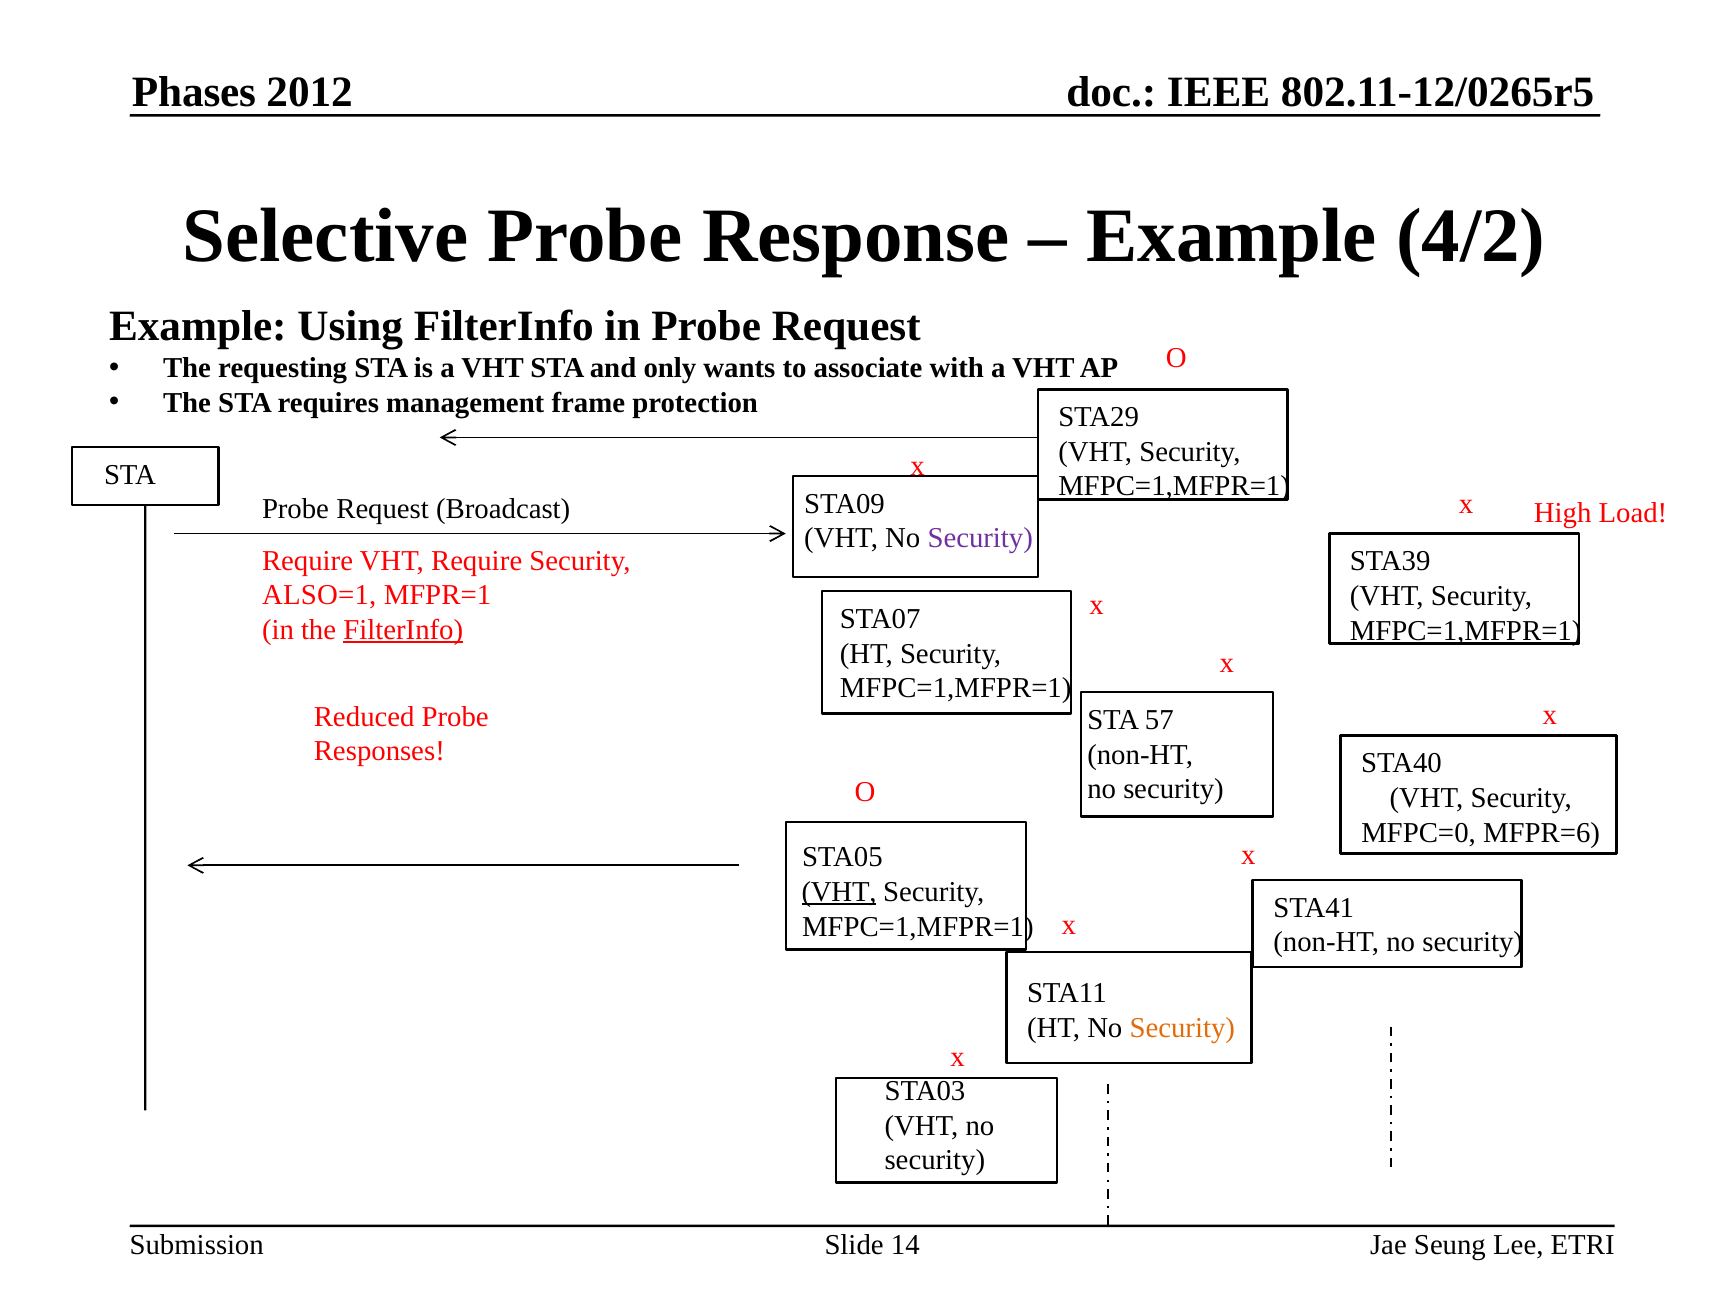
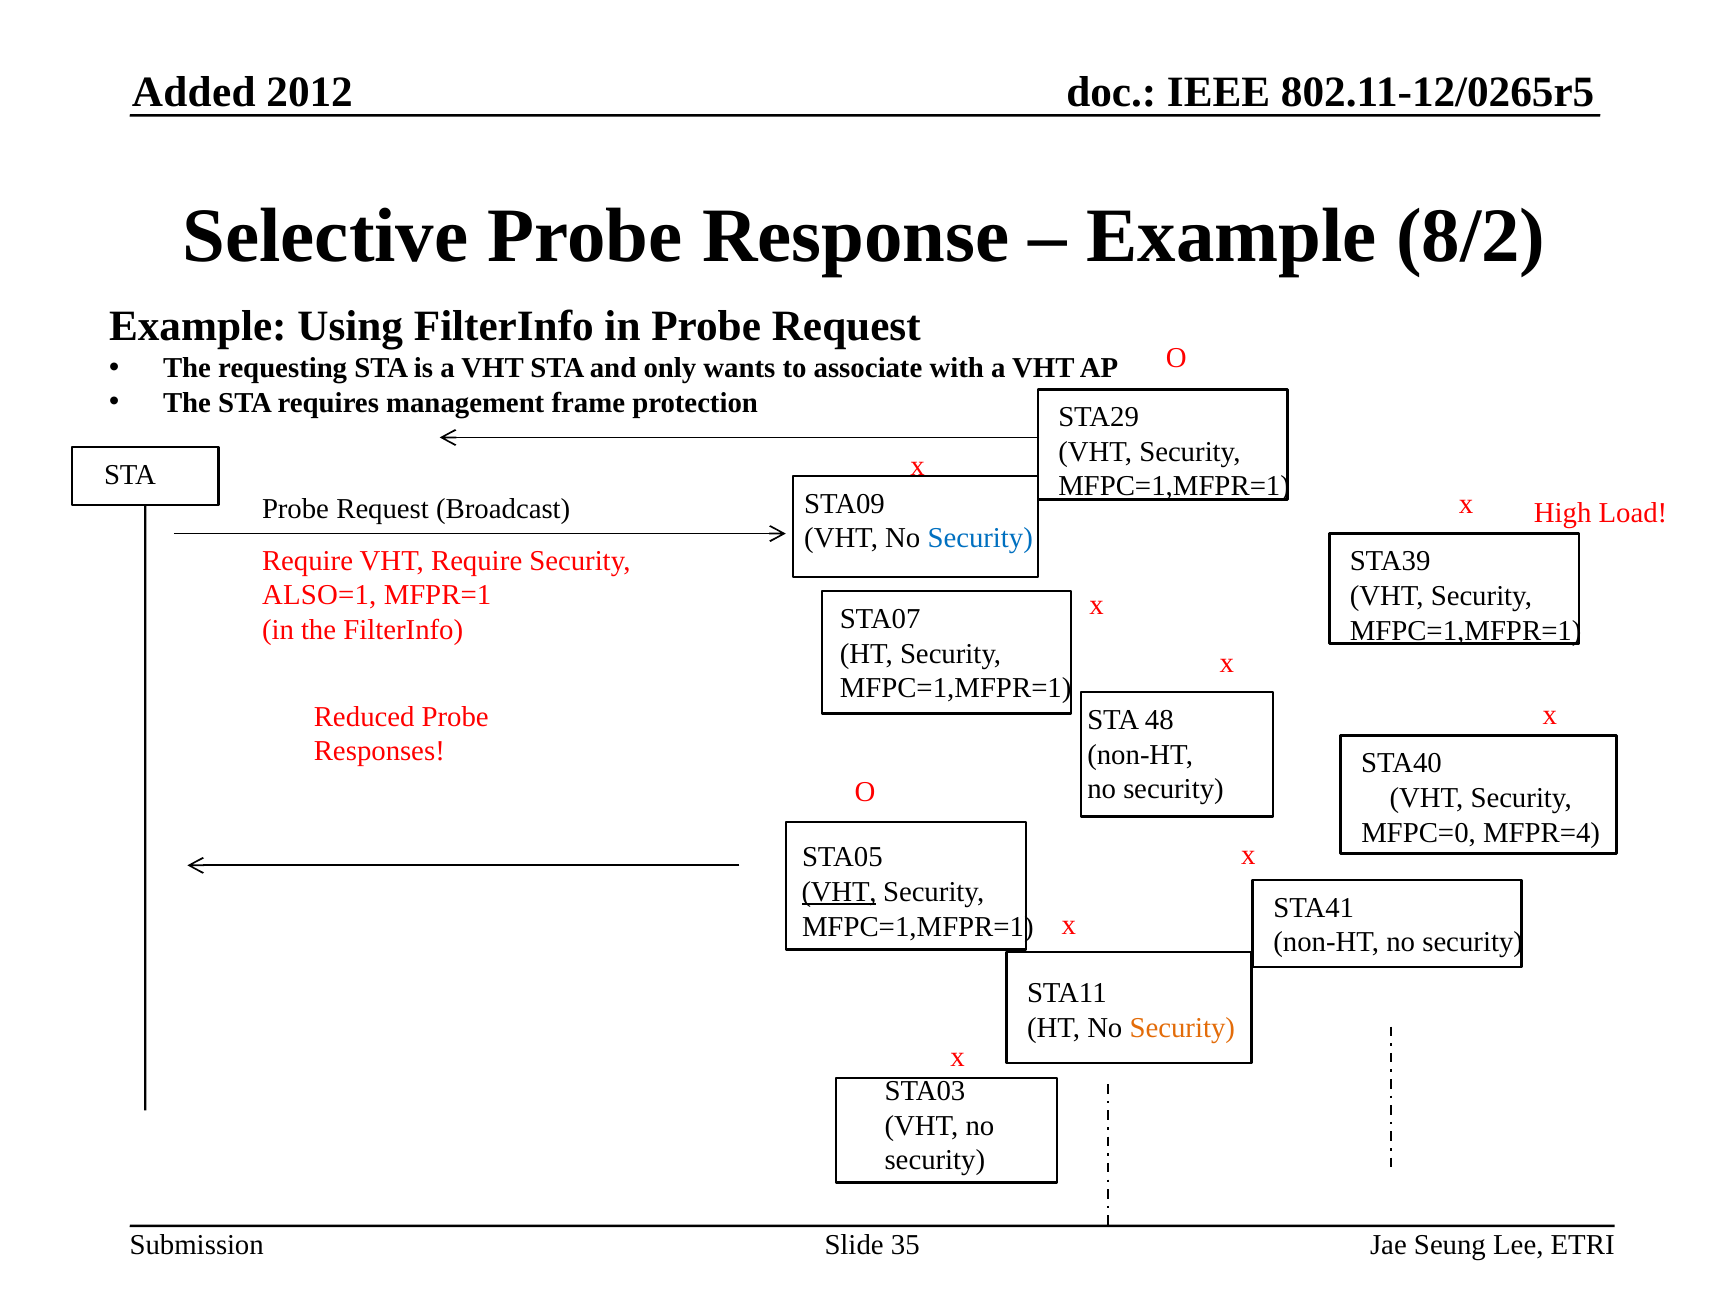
Phases: Phases -> Added
4/2: 4/2 -> 8/2
Security at (980, 538) colour: purple -> blue
FilterInfo at (403, 630) underline: present -> none
57: 57 -> 48
MFPR=6: MFPR=6 -> MFPR=4
14: 14 -> 35
